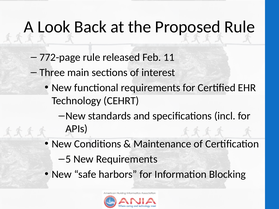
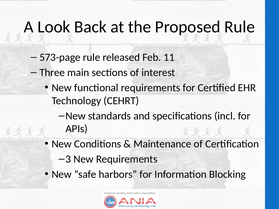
772-page: 772-page -> 573-page
5: 5 -> 3
